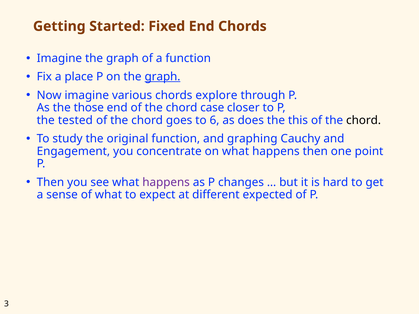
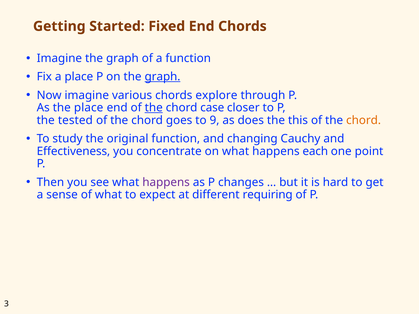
the those: those -> place
the at (154, 108) underline: none -> present
6: 6 -> 9
chord at (364, 120) colour: black -> orange
graphing: graphing -> changing
Engagement: Engagement -> Effectiveness
happens then: then -> each
expected: expected -> requiring
